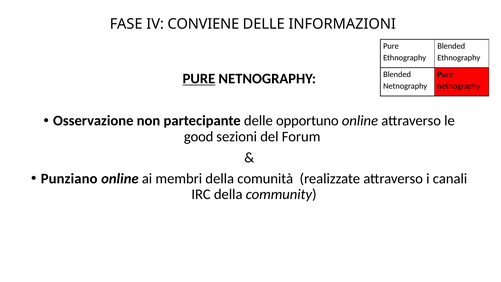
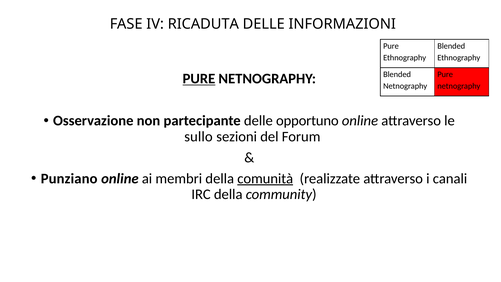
CONVIENE: CONVIENE -> RICADUTA
good: good -> sullo
comunità underline: none -> present
